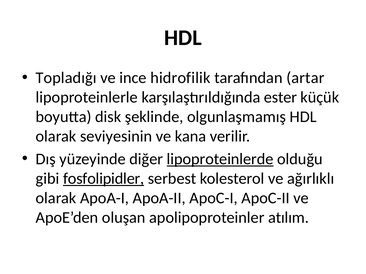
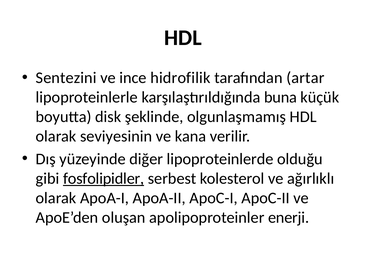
Topladığı: Topladığı -> Sentezini
ester: ester -> buna
lipoproteinlerde underline: present -> none
atılım: atılım -> enerji
